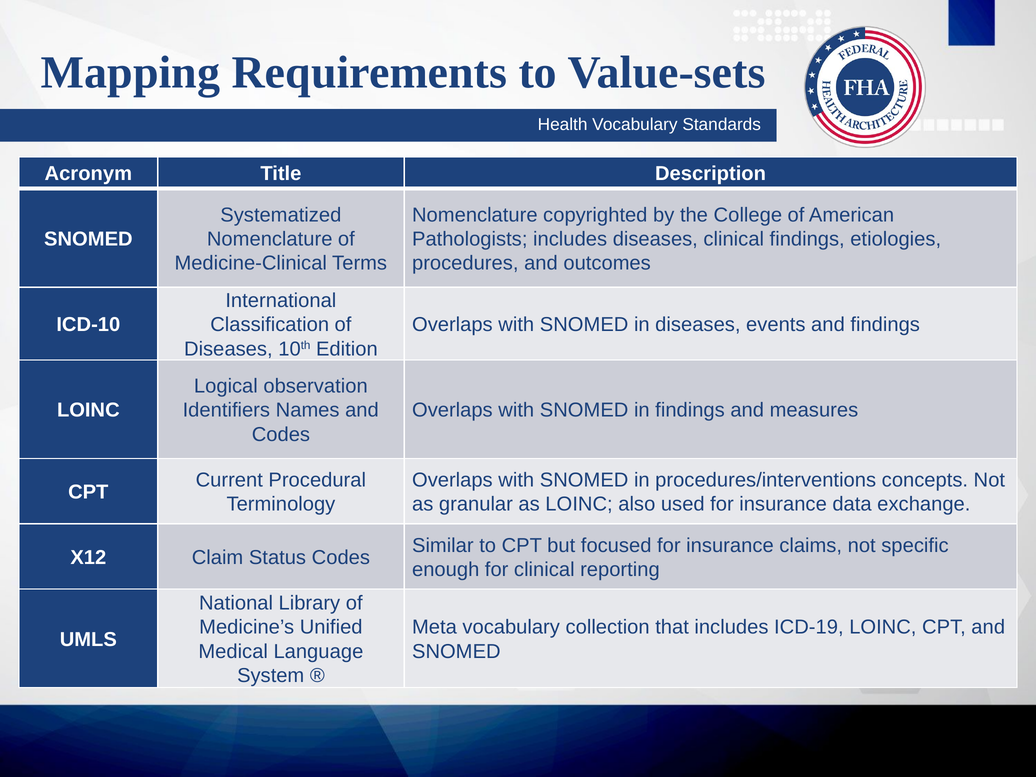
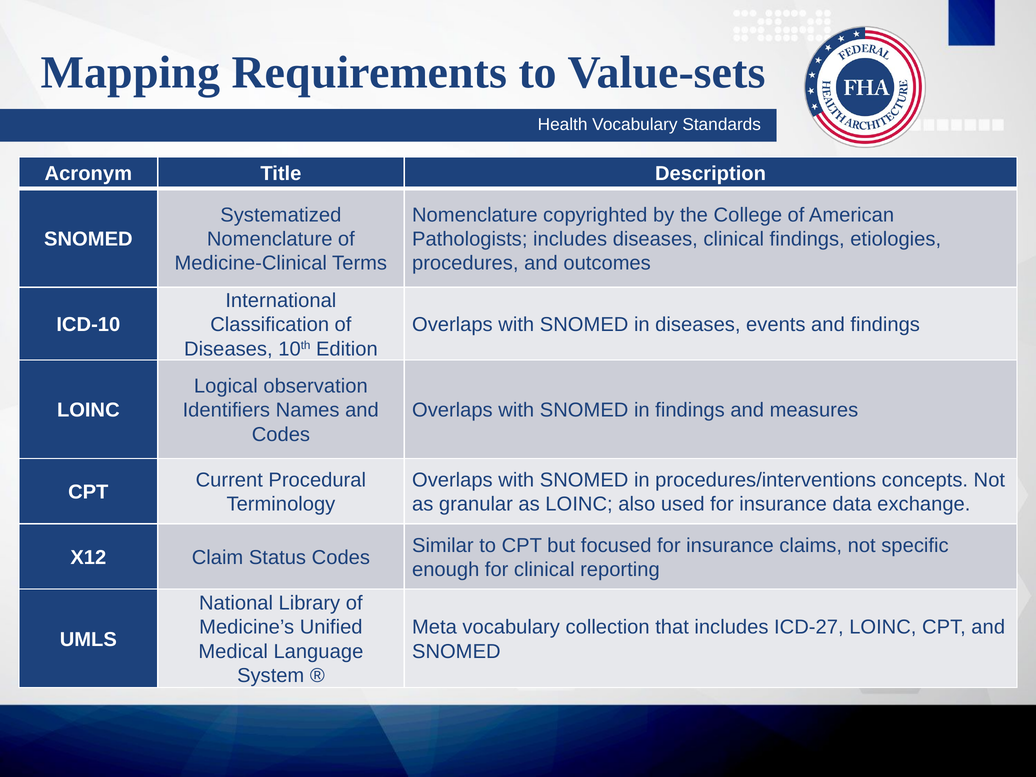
ICD-19: ICD-19 -> ICD-27
